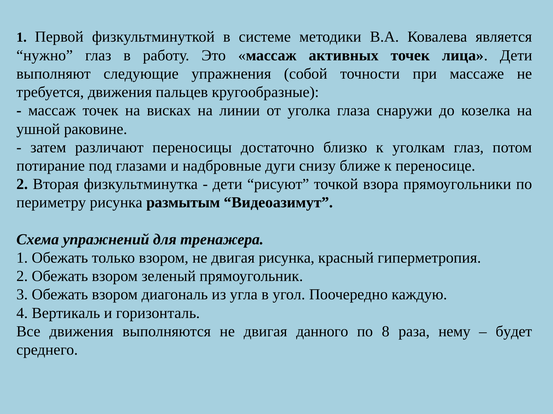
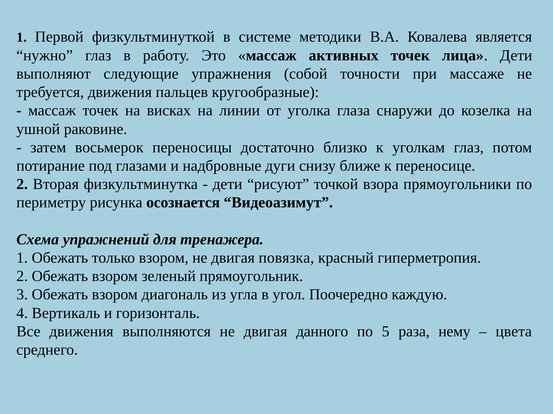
различают: различают -> восьмерок
размытым: размытым -> осознается
двигая рисунка: рисунка -> повязка
8: 8 -> 5
будет: будет -> цвета
